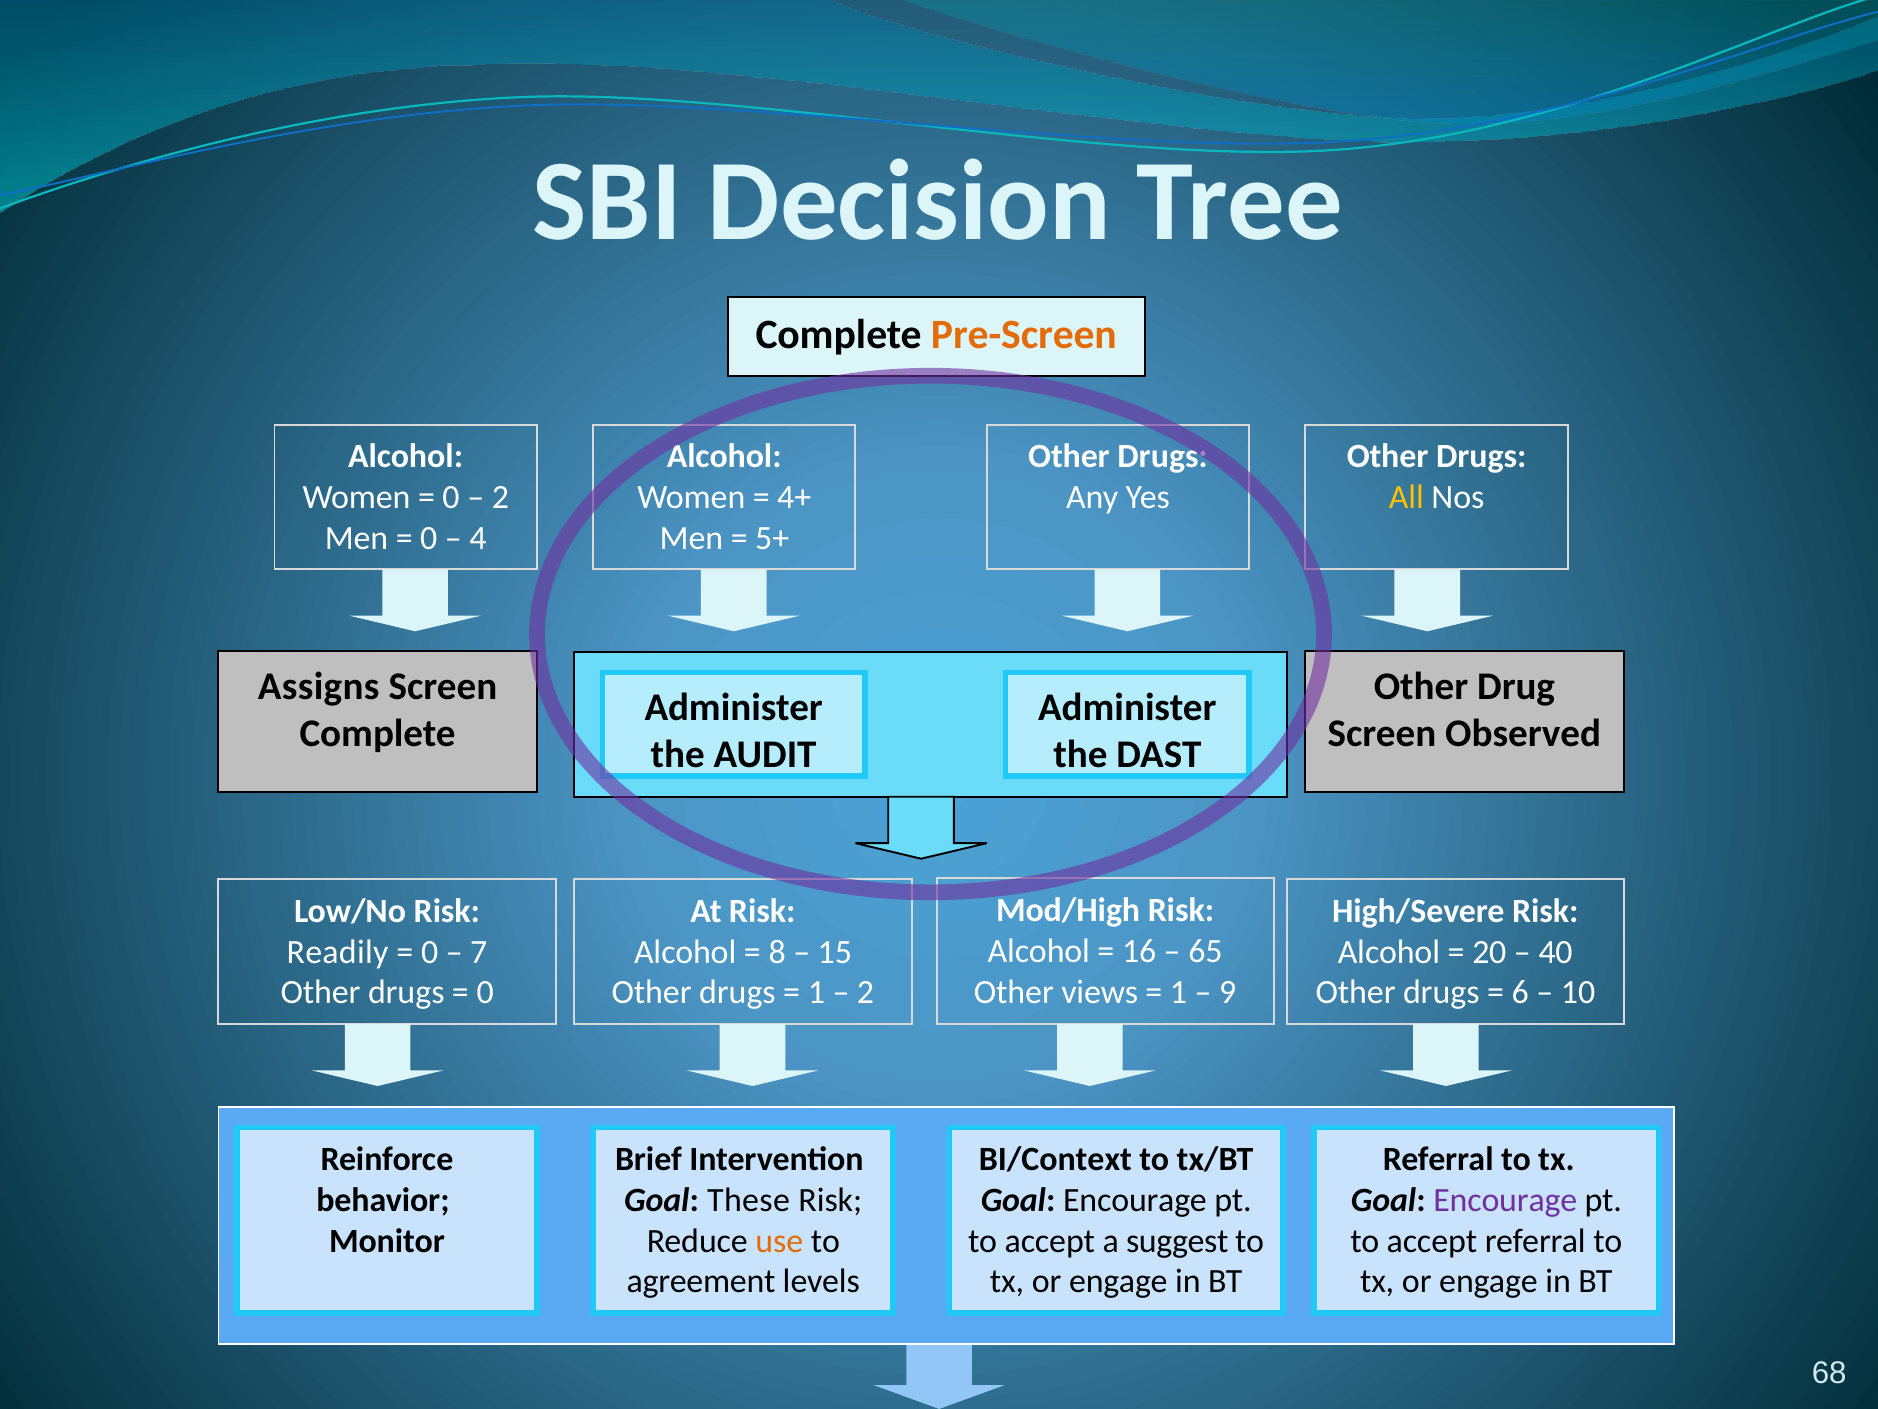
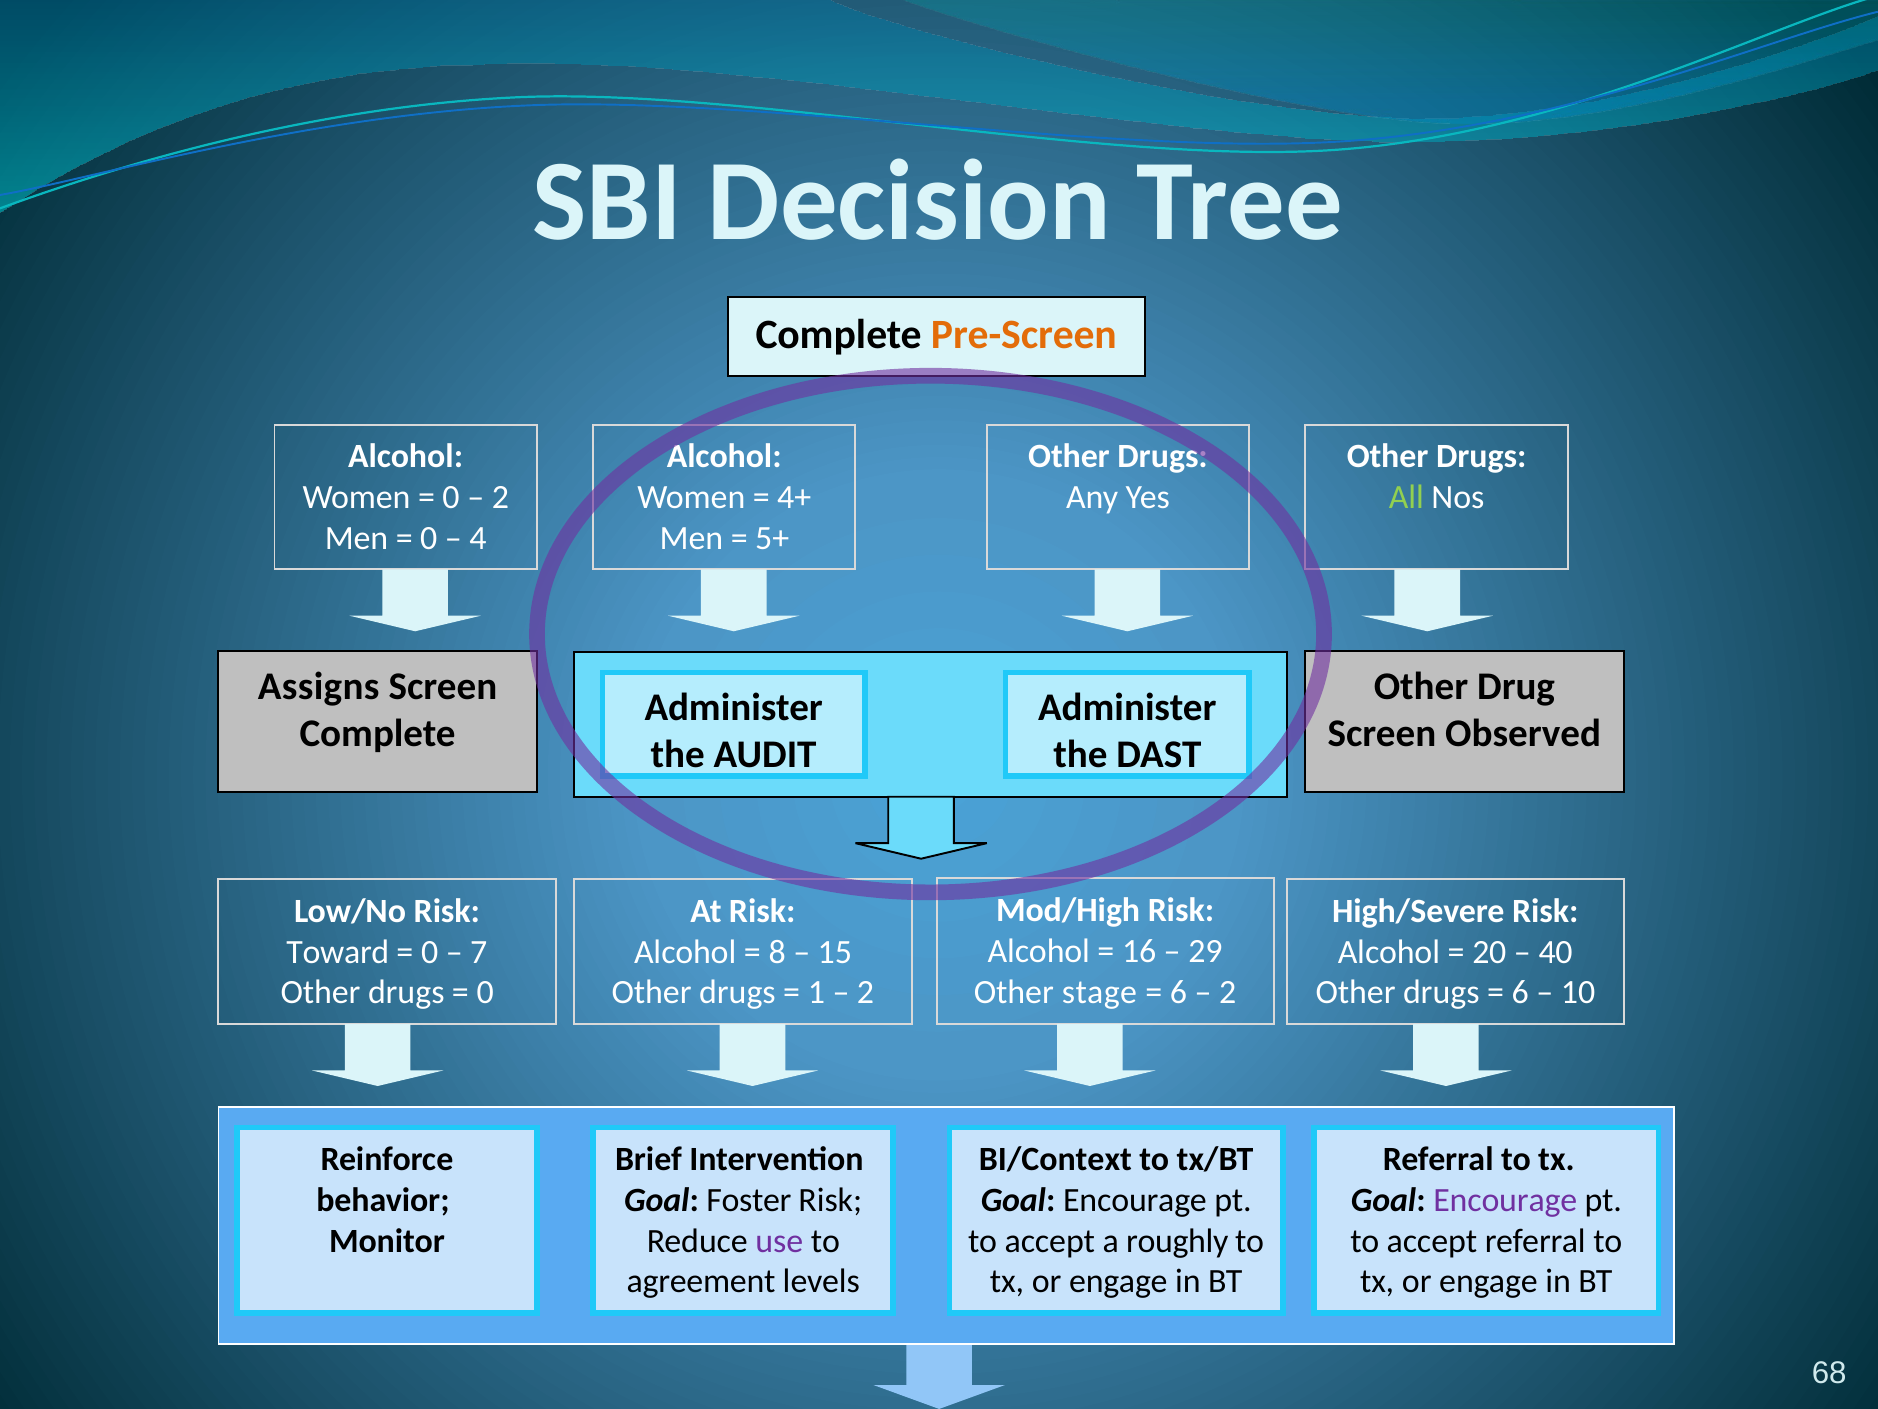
All colour: yellow -> light green
65: 65 -> 29
Readily: Readily -> Toward
views: views -> stage
1 at (1179, 991): 1 -> 6
9 at (1228, 991): 9 -> 2
These: These -> Foster
use colour: orange -> purple
suggest: suggest -> roughly
